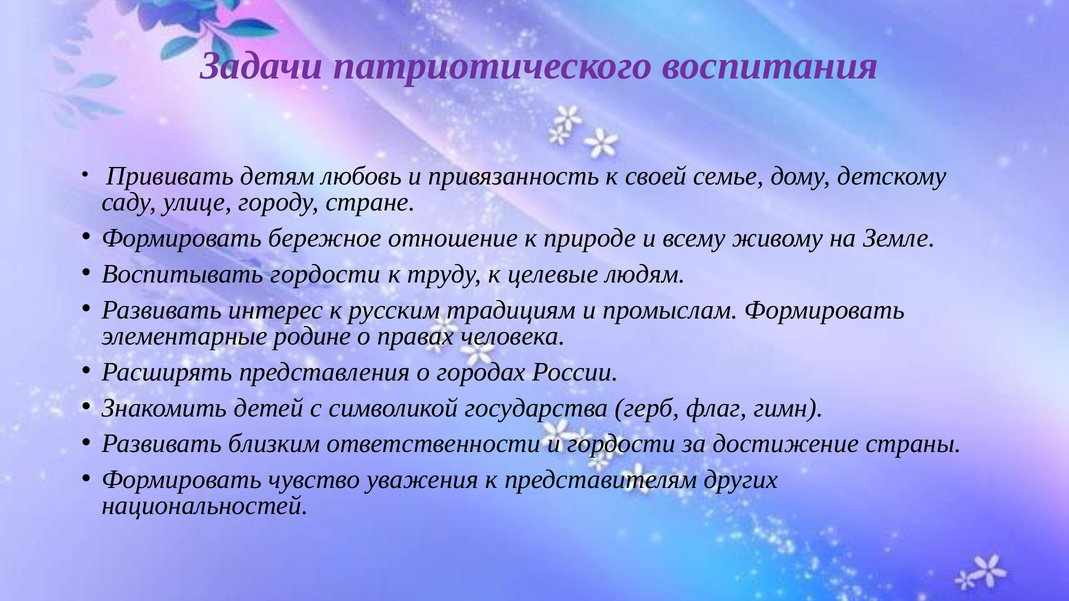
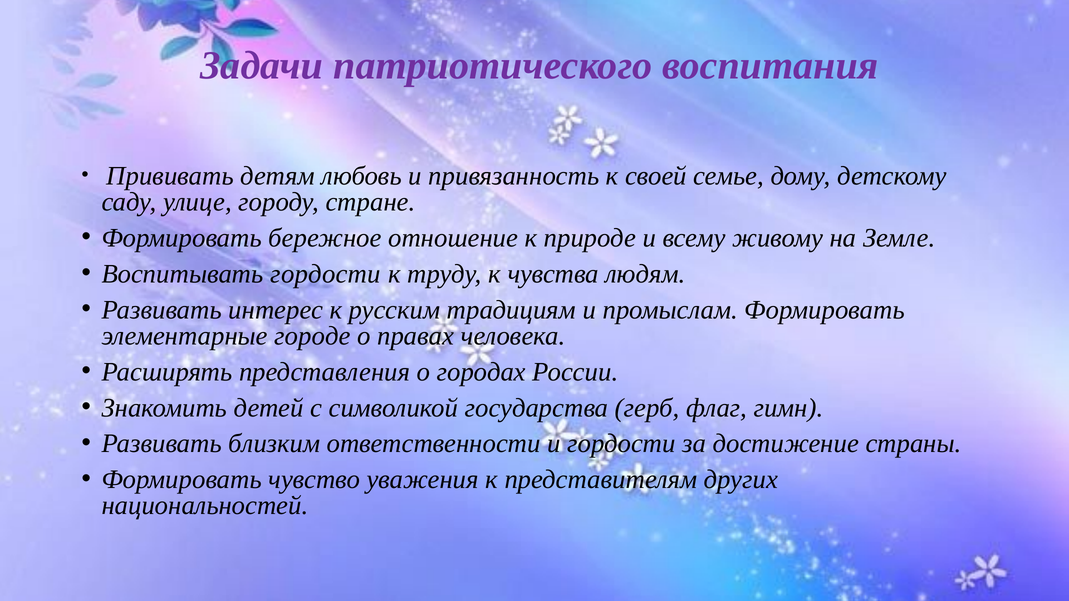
целевые: целевые -> чувства
родине: родине -> городе
